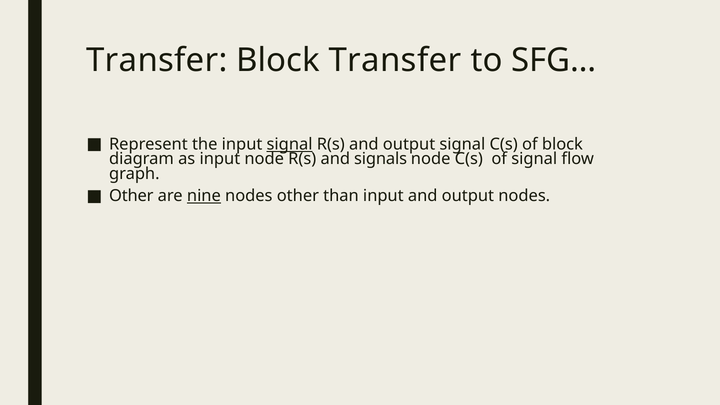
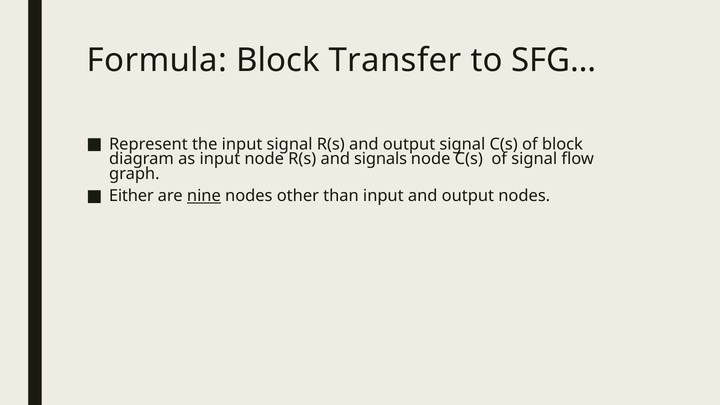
Transfer at (157, 61): Transfer -> Formula
signal at (290, 144) underline: present -> none
Other at (131, 196): Other -> Either
